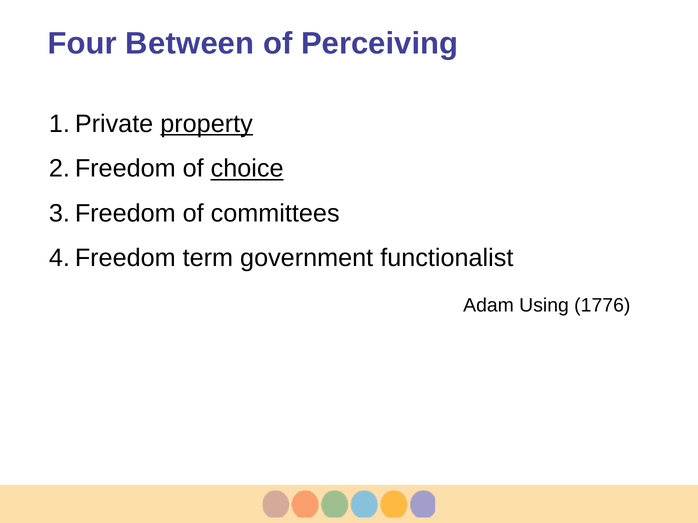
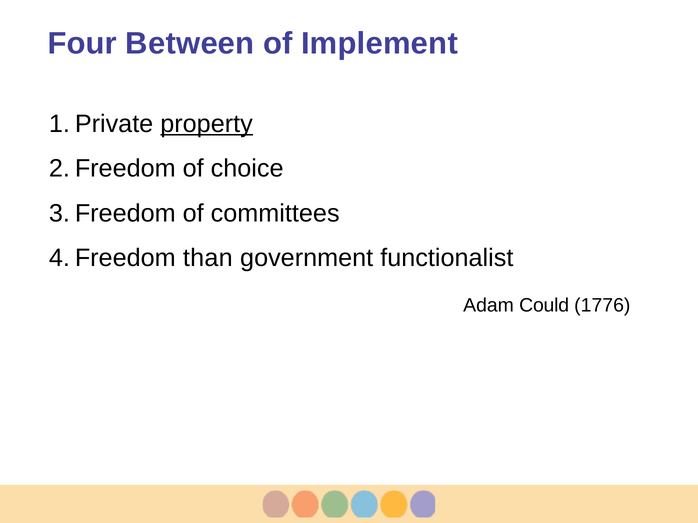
Perceiving: Perceiving -> Implement
choice underline: present -> none
term: term -> than
Using: Using -> Could
